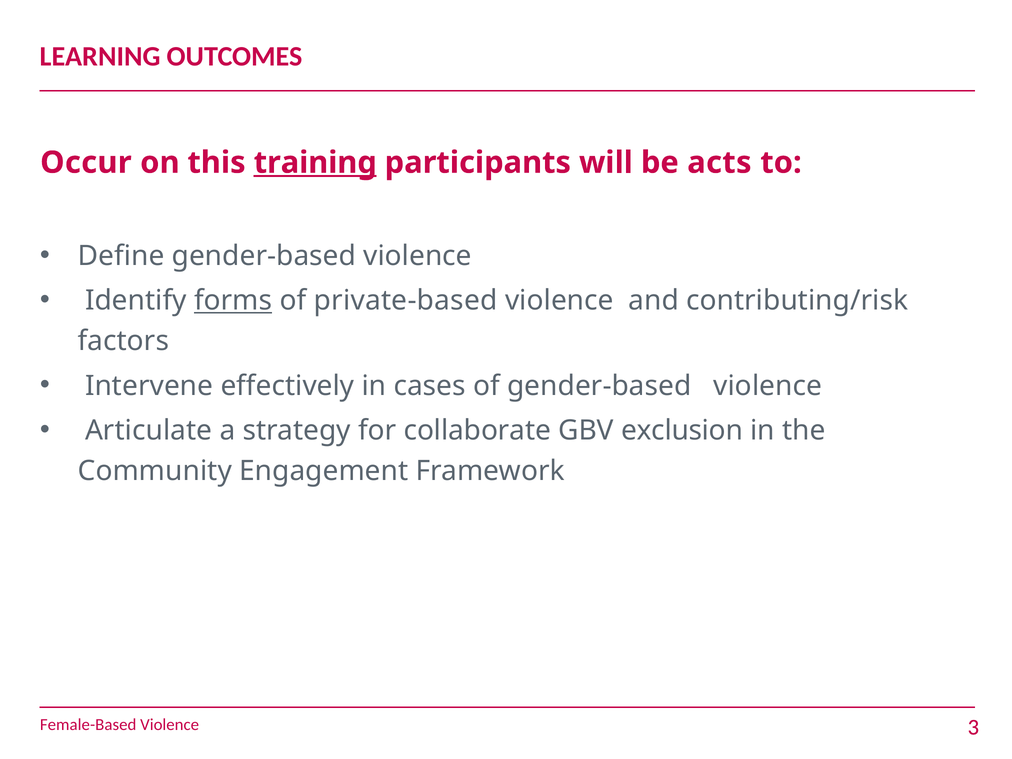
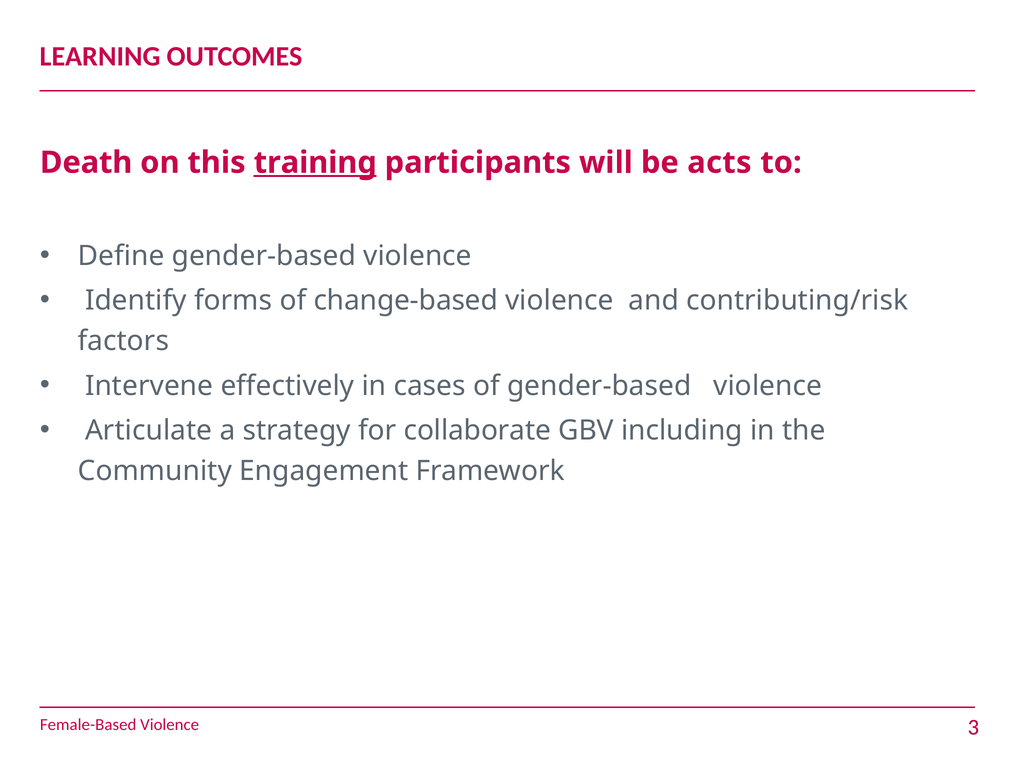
Occur: Occur -> Death
forms underline: present -> none
private-based: private-based -> change-based
exclusion: exclusion -> including
